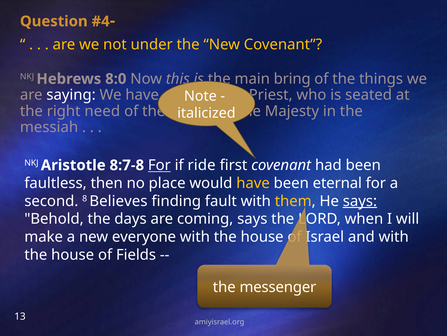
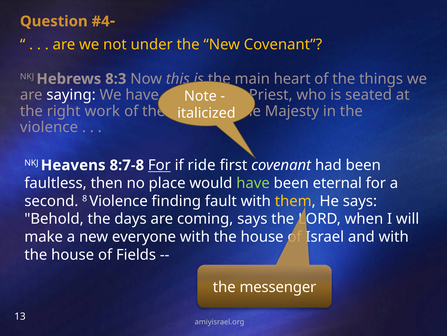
8:0: 8:0 -> 8:3
bring: bring -> heart
need: need -> work
messiah at (49, 127): messiah -> violence
Aristotle: Aristotle -> Heavens
have at (253, 183) colour: yellow -> light green
8 Believes: Believes -> Violence
says at (360, 201) underline: present -> none
